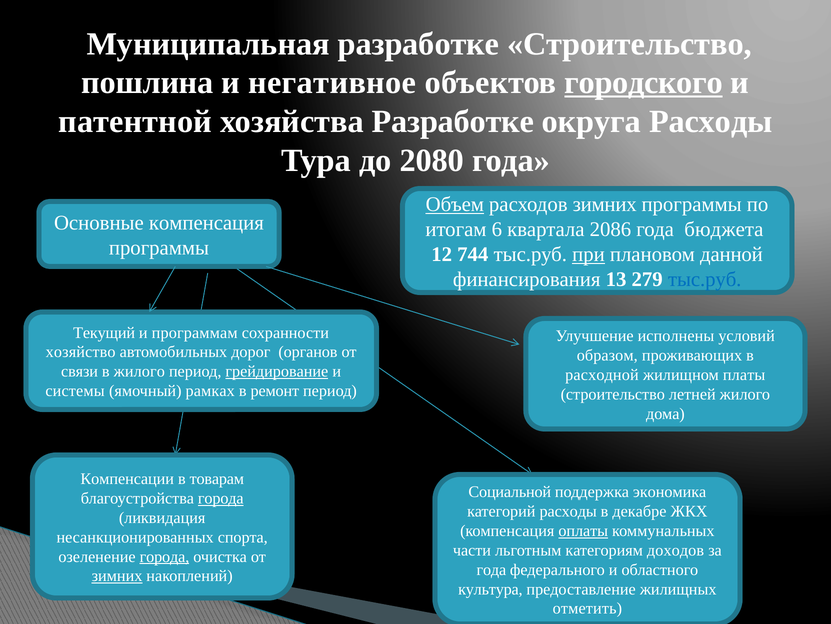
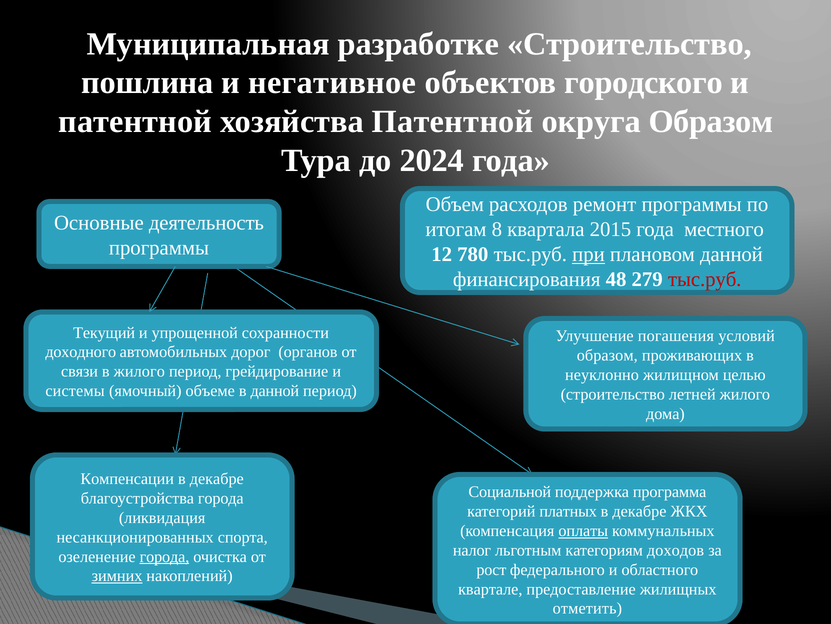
городского underline: present -> none
хозяйства Разработке: Разработке -> Патентной
округа Расходы: Расходы -> Образом
2080: 2080 -> 2024
Объем underline: present -> none
расходов зимних: зимних -> ремонт
Основные компенсация: компенсация -> деятельность
6: 6 -> 8
2086: 2086 -> 2015
бюджета: бюджета -> местного
744: 744 -> 780
13: 13 -> 48
тыс.руб at (705, 279) colour: blue -> red
программам: программам -> упрощенной
исполнены: исполнены -> погашения
хозяйство: хозяйство -> доходного
грейдирование underline: present -> none
расходной: расходной -> неуклонно
платы: платы -> целью
рамках: рамках -> объеме
в ремонт: ремонт -> данной
товарам at (217, 478): товарам -> декабре
экономика: экономика -> программа
города at (221, 498) underline: present -> none
категорий расходы: расходы -> платных
части: части -> налог
года at (491, 569): года -> рост
культура: культура -> квартале
